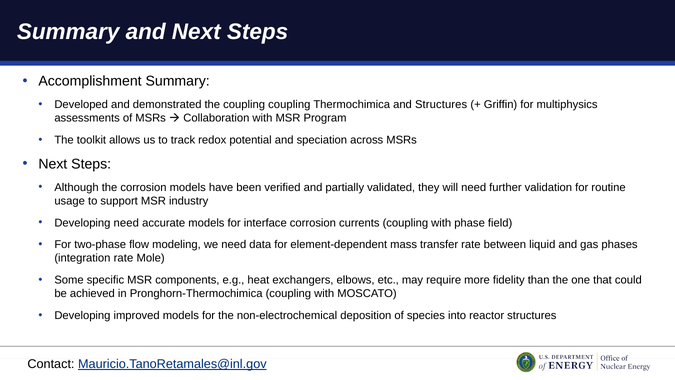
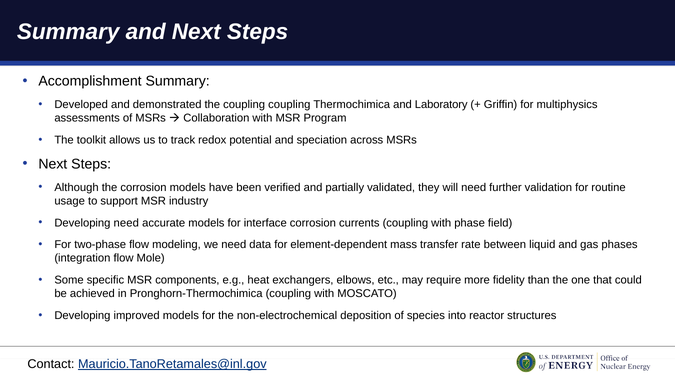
and Structures: Structures -> Laboratory
integration rate: rate -> flow
